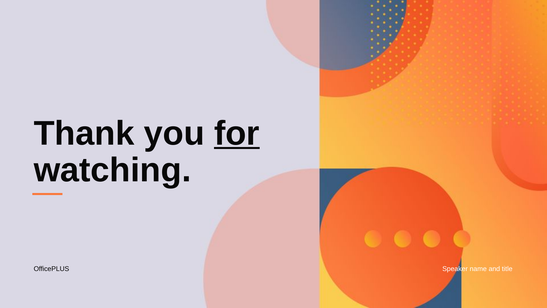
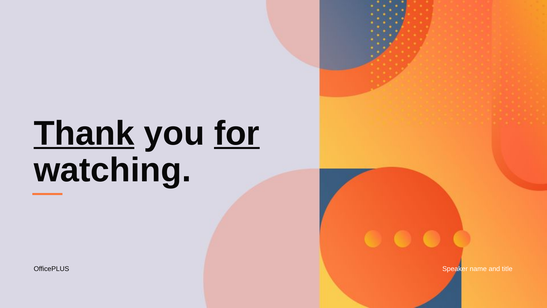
Thank underline: none -> present
